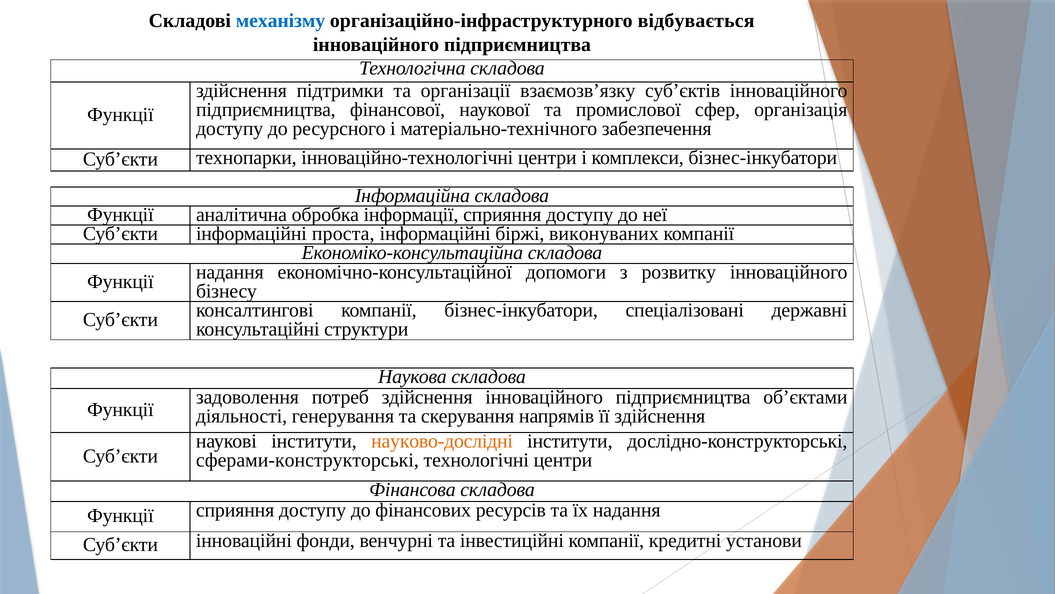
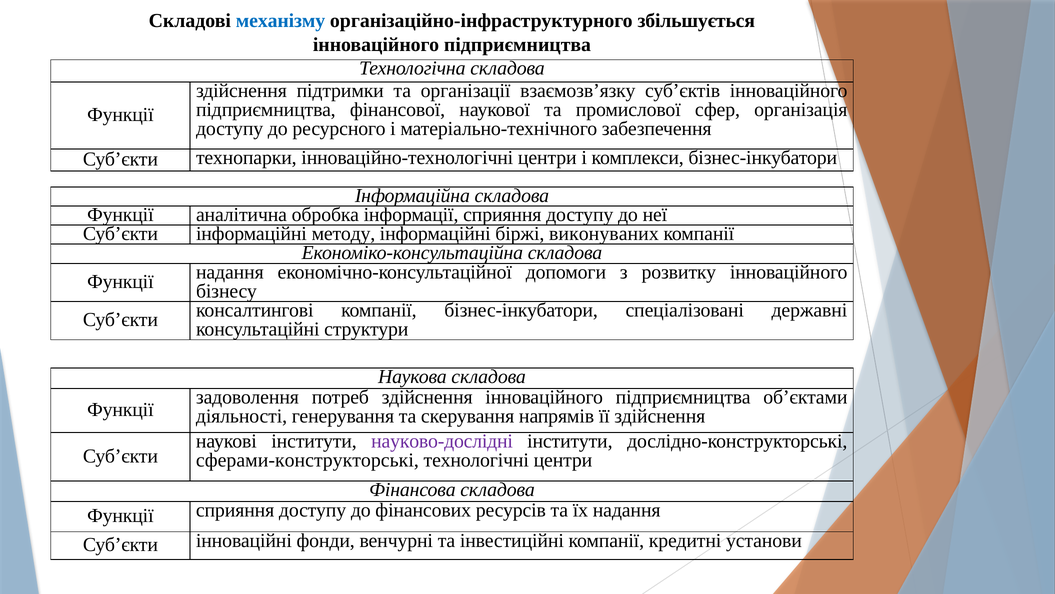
відбувається: відбувається -> збільшується
проста: проста -> методу
науково-дослідні colour: orange -> purple
